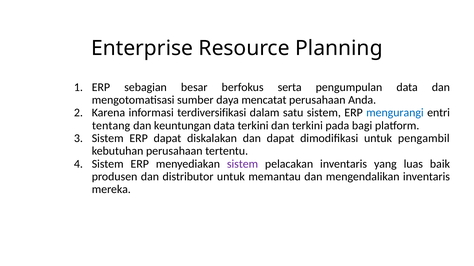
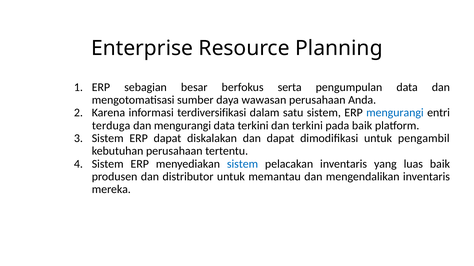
mencatat: mencatat -> wawasan
tentang: tentang -> terduga
dan keuntungan: keuntungan -> mengurangi
pada bagi: bagi -> baik
sistem at (243, 164) colour: purple -> blue
